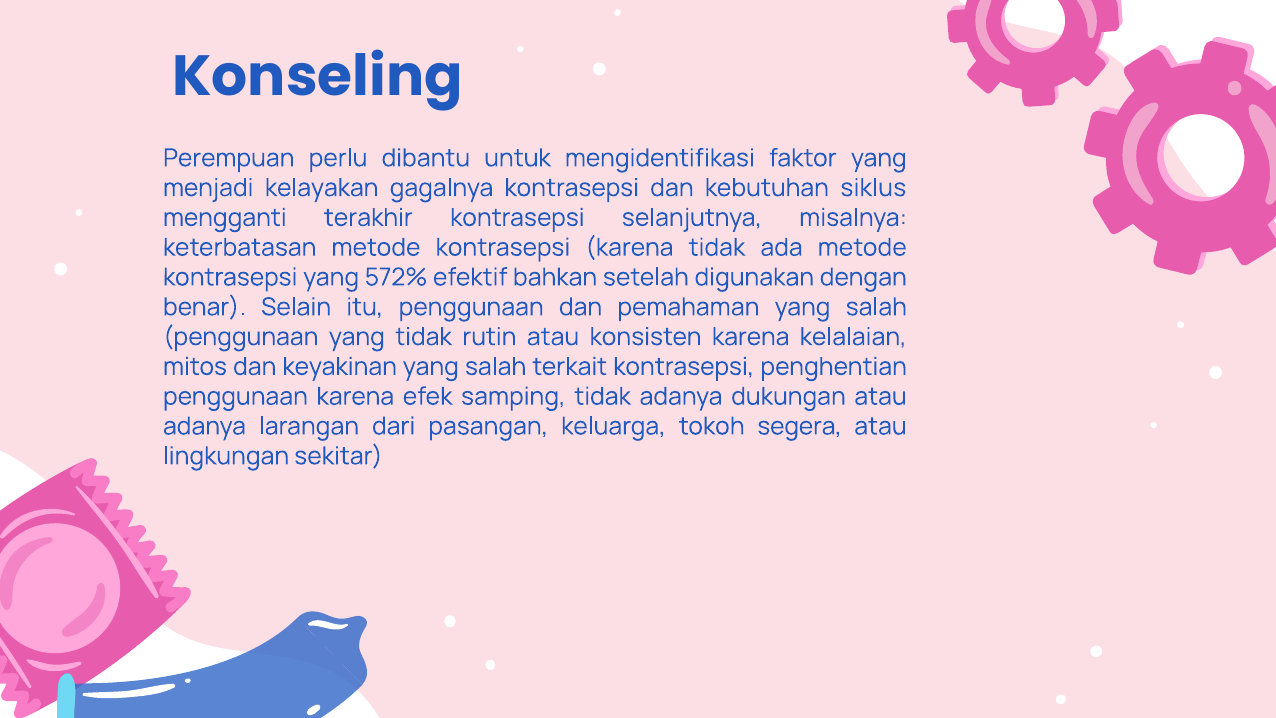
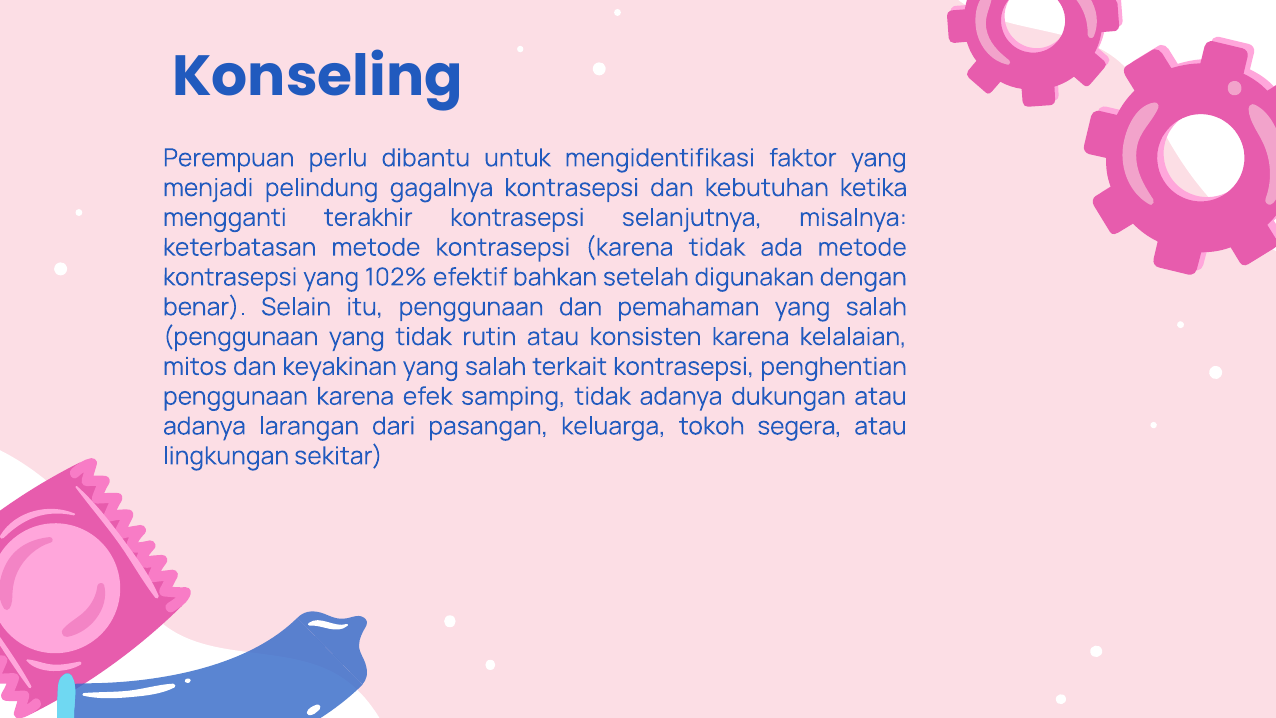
kelayakan: kelayakan -> pelindung
siklus: siklus -> ketika
572%: 572% -> 102%
